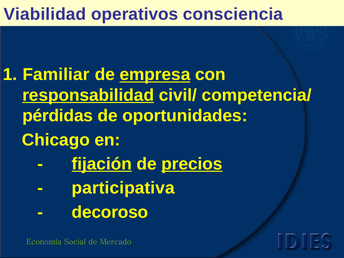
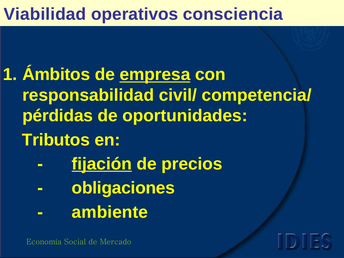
Familiar: Familiar -> Ámbitos
responsabilidad underline: present -> none
Chicago: Chicago -> Tributos
precios underline: present -> none
participativa: participativa -> obligaciones
decoroso: decoroso -> ambiente
